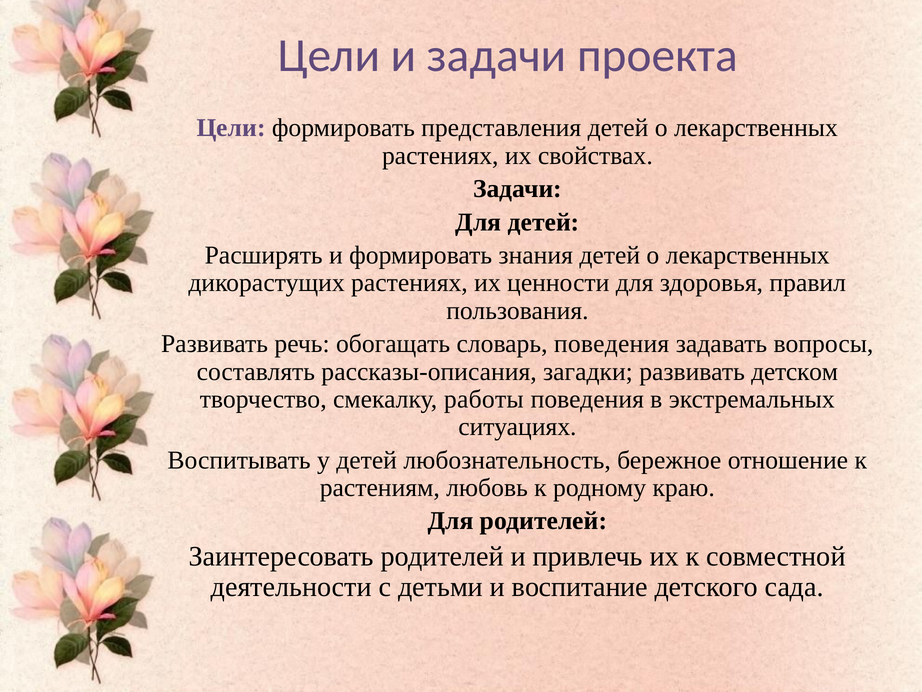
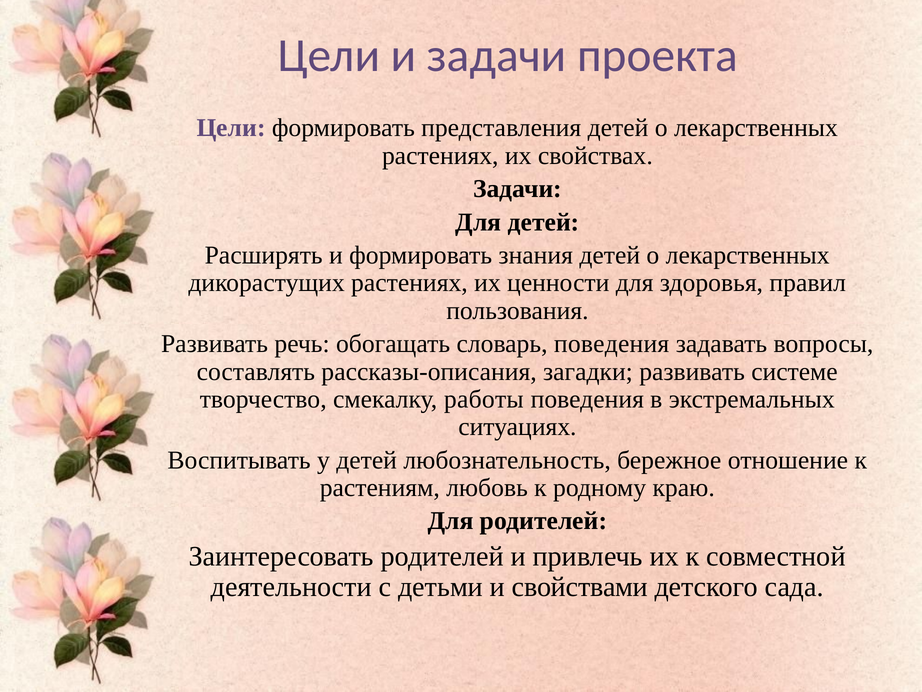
детском: детском -> системе
воспитание: воспитание -> свойствами
